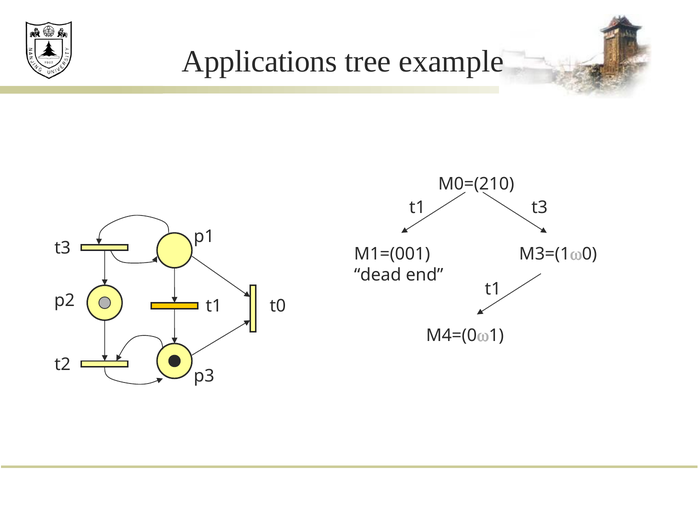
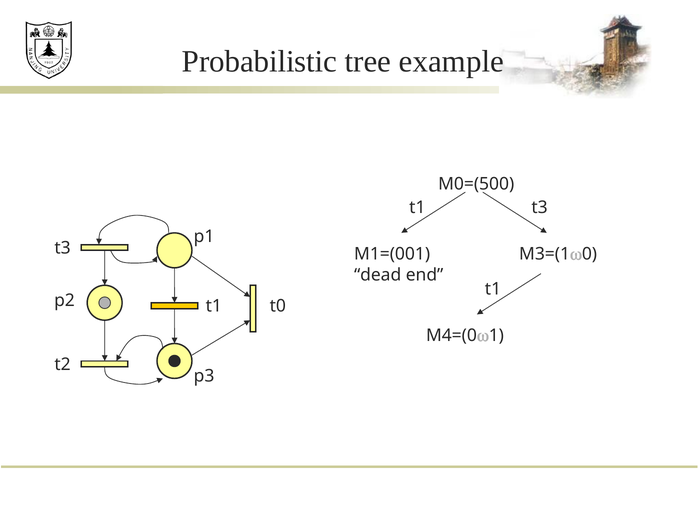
Applications: Applications -> Probabilistic
M0=(210: M0=(210 -> M0=(500
